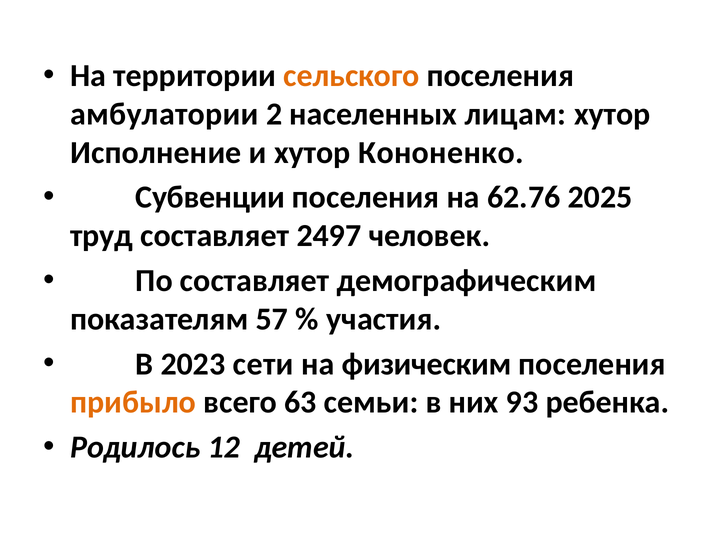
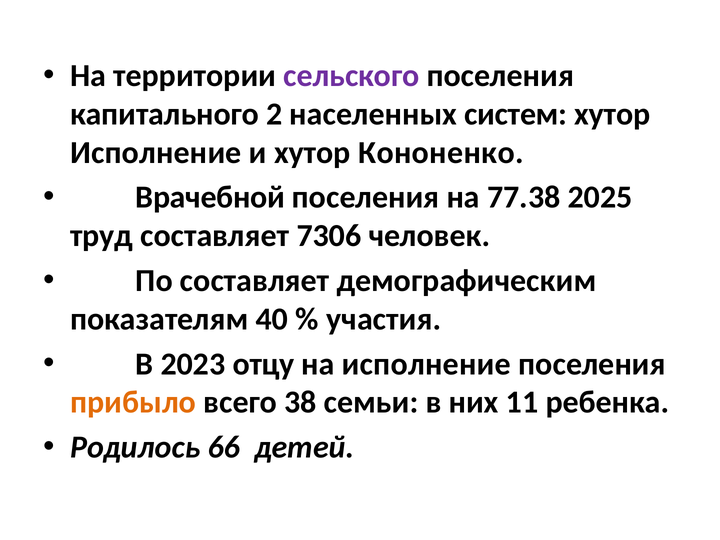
сельского colour: orange -> purple
амбулатории: амбулатории -> капитального
лицам: лицам -> систем
Субвенции: Субвенции -> Врачебной
62.76: 62.76 -> 77.38
2497: 2497 -> 7306
57: 57 -> 40
сети: сети -> отцу
на физическим: физическим -> исполнение
63: 63 -> 38
93: 93 -> 11
12: 12 -> 66
